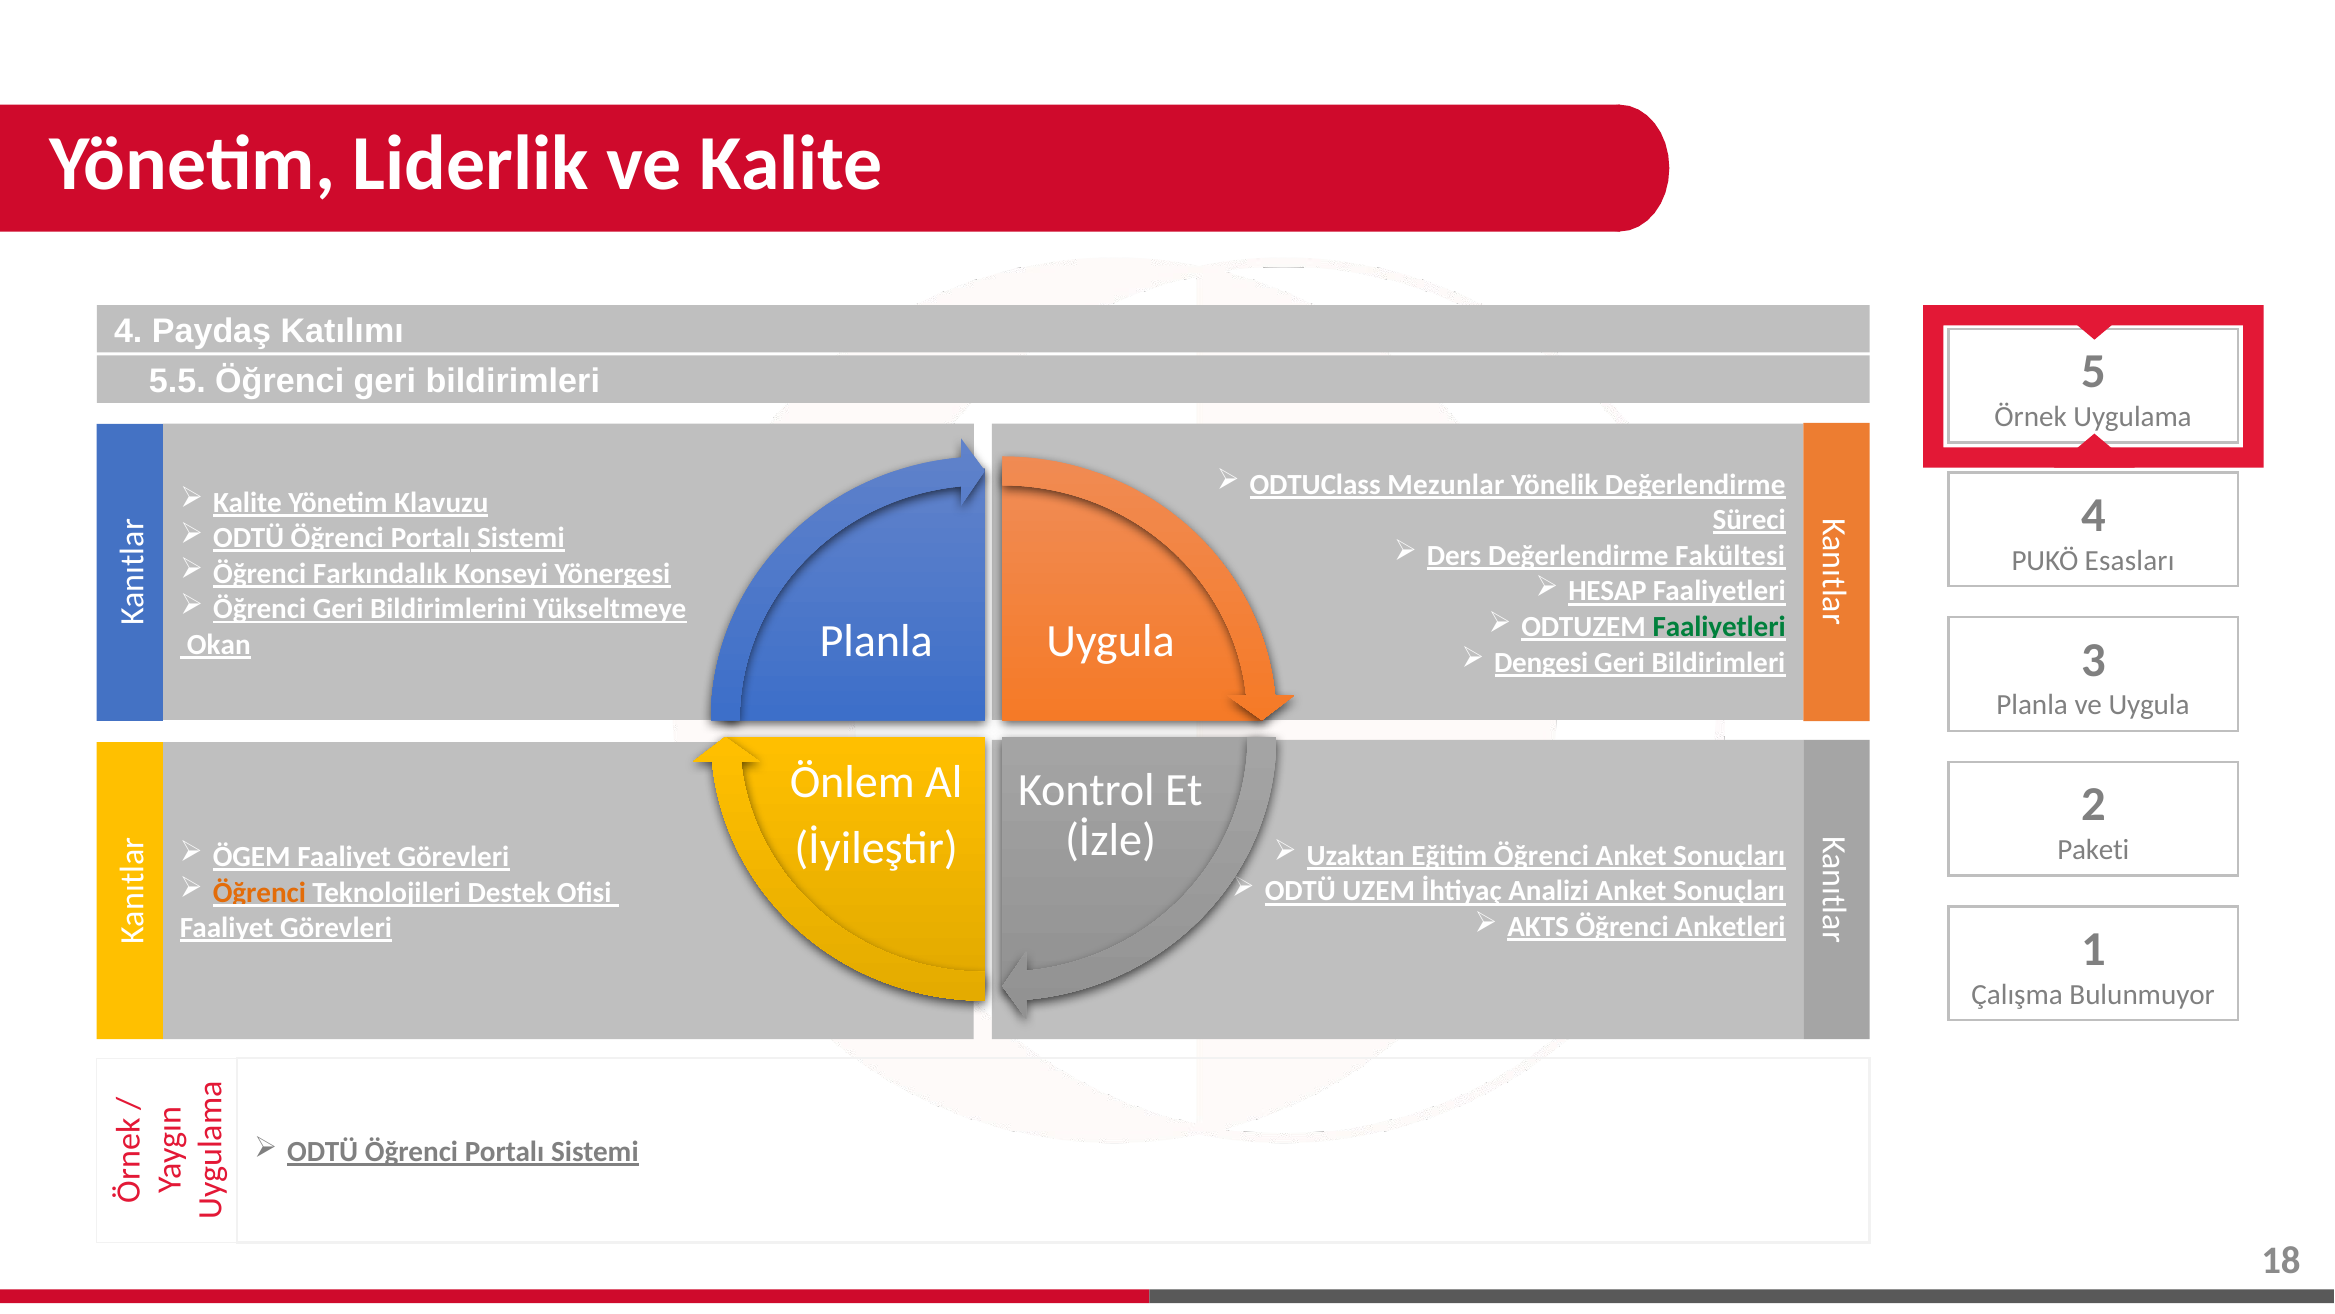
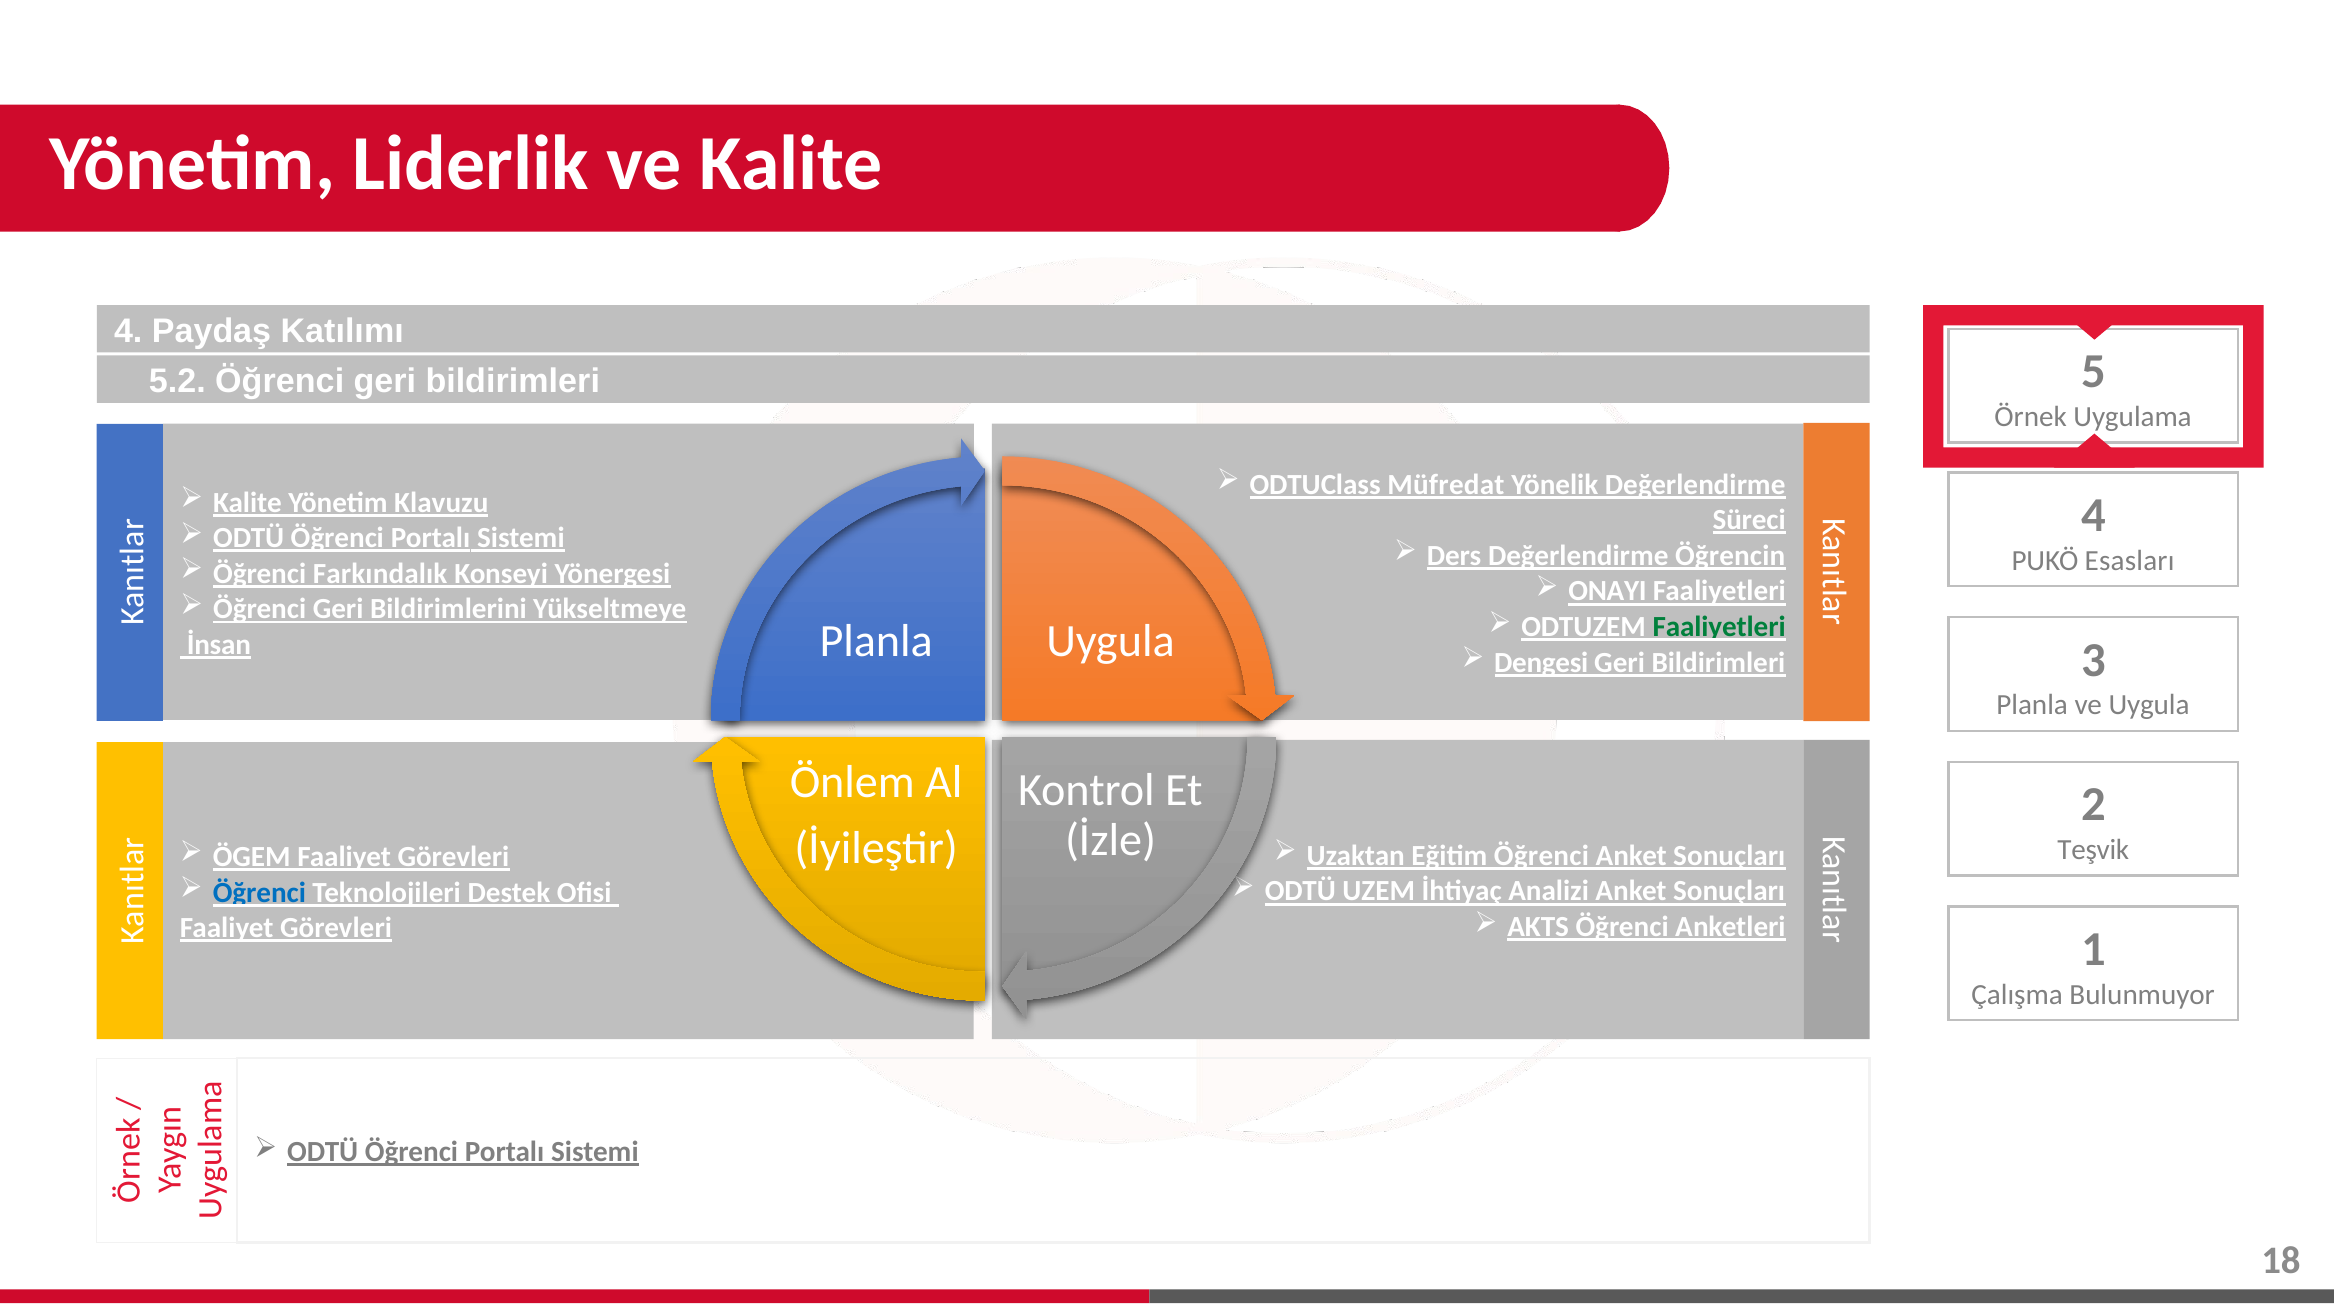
5.5: 5.5 -> 5.2
Mezunlar: Mezunlar -> Müfredat
Fakültesi: Fakültesi -> Öğrencin
HESAP: HESAP -> ONAYI
Okan: Okan -> İnsan
Paketi: Paketi -> Teşvik
Öğrenci at (259, 892) colour: orange -> blue
